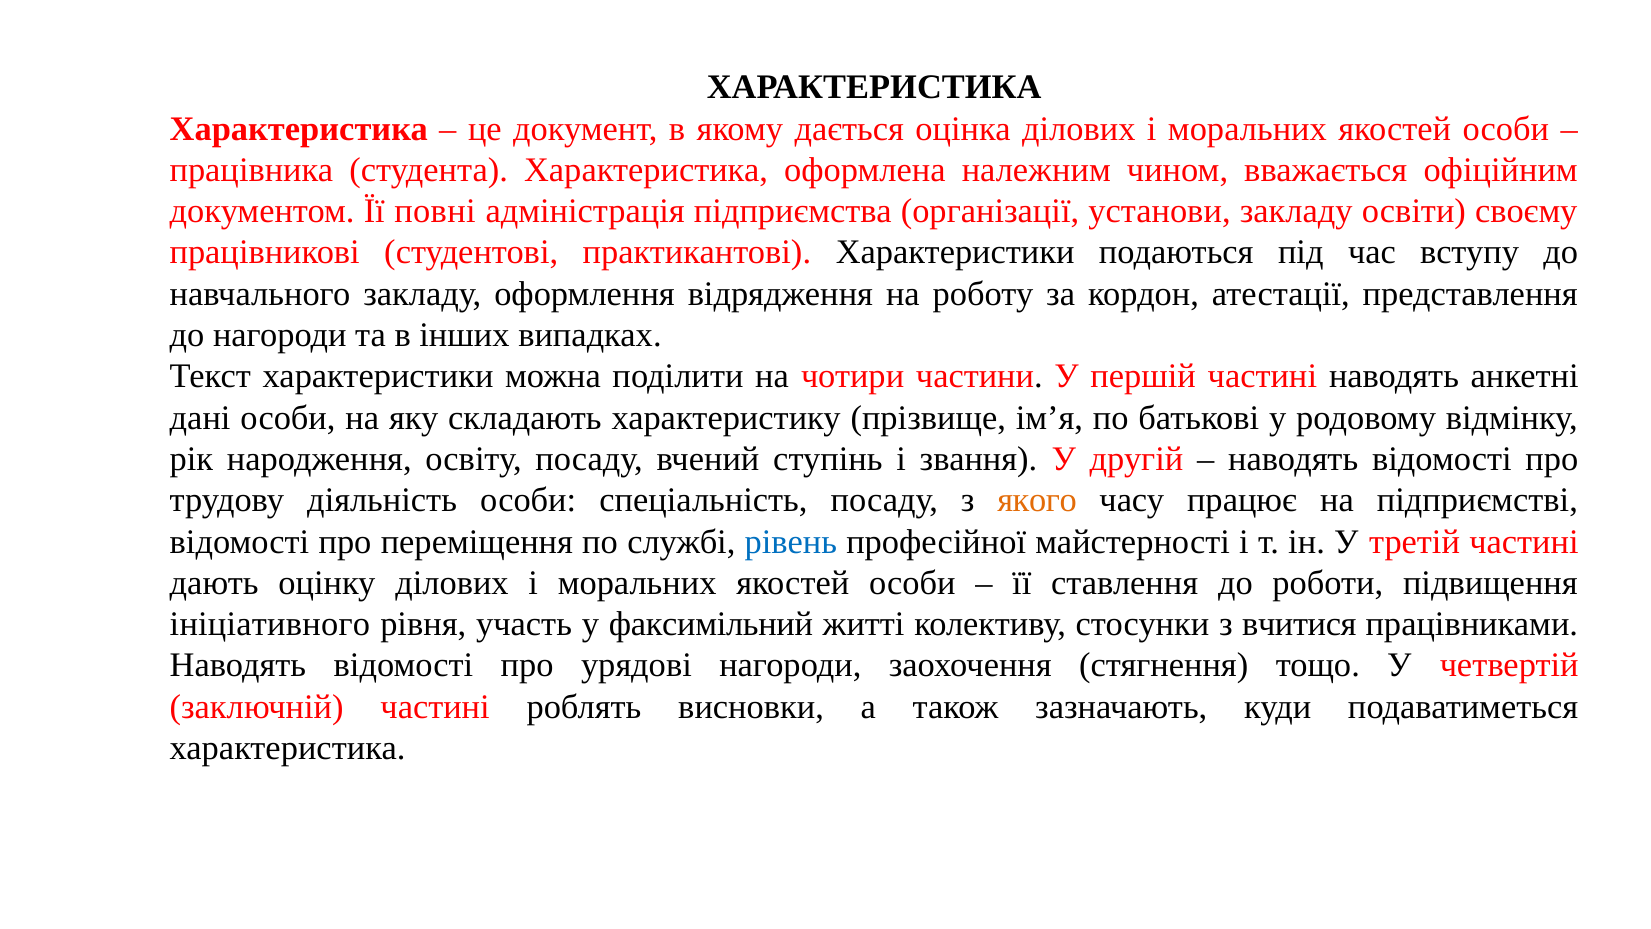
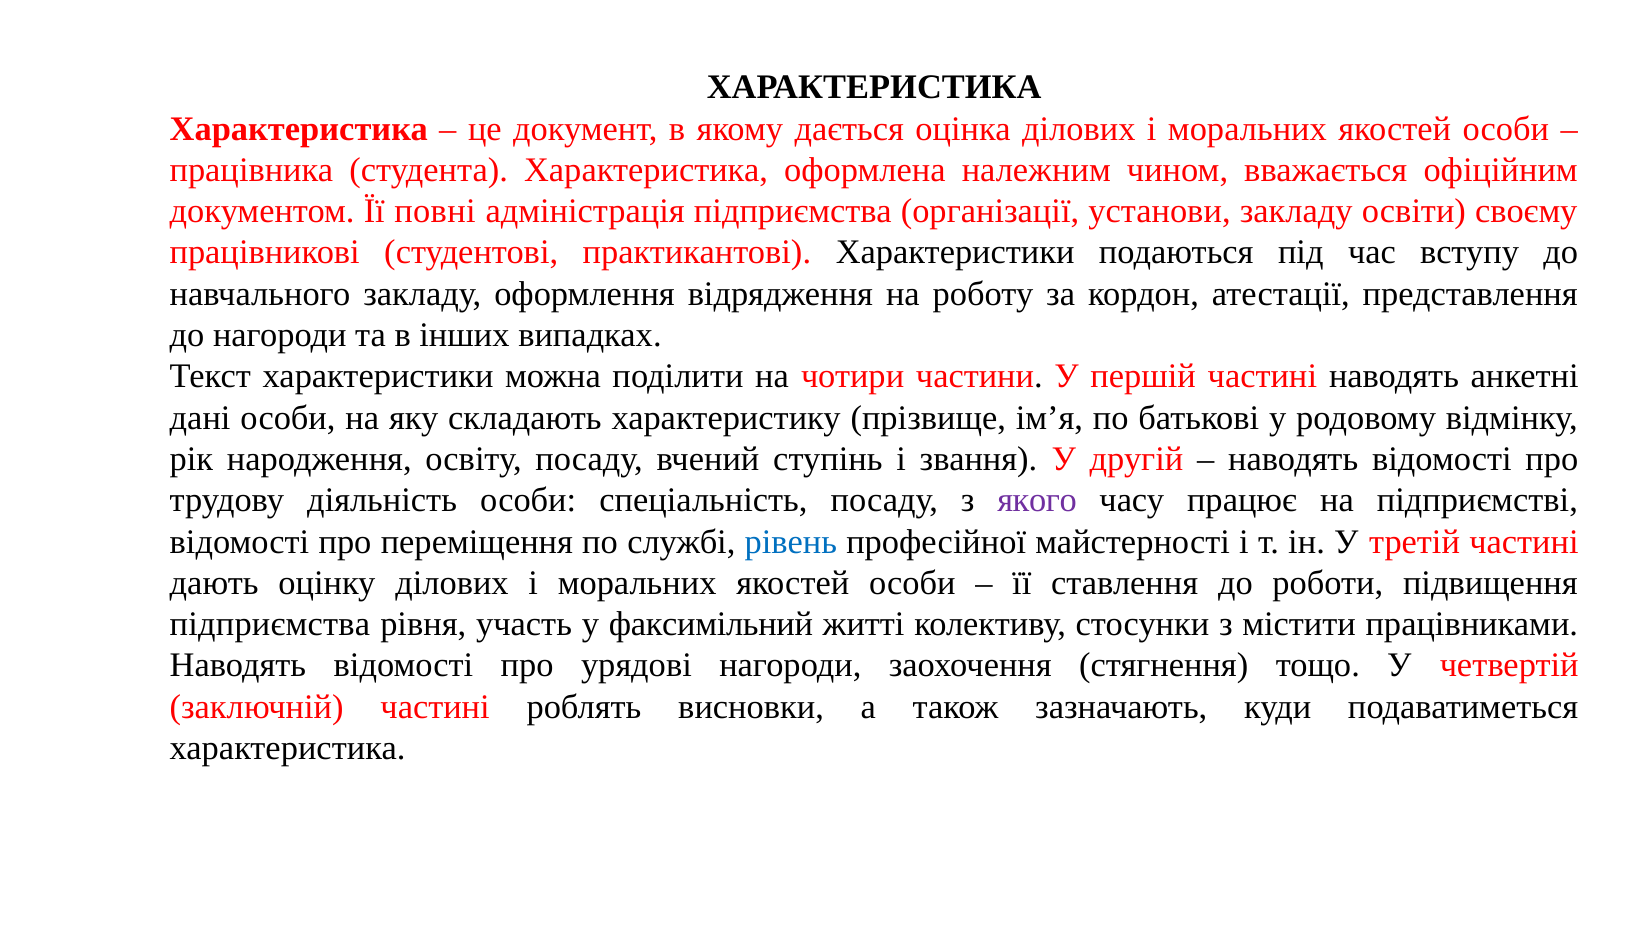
якого colour: orange -> purple
ініціативного at (270, 624): ініціативного -> підприємства
вчитися: вчитися -> містити
